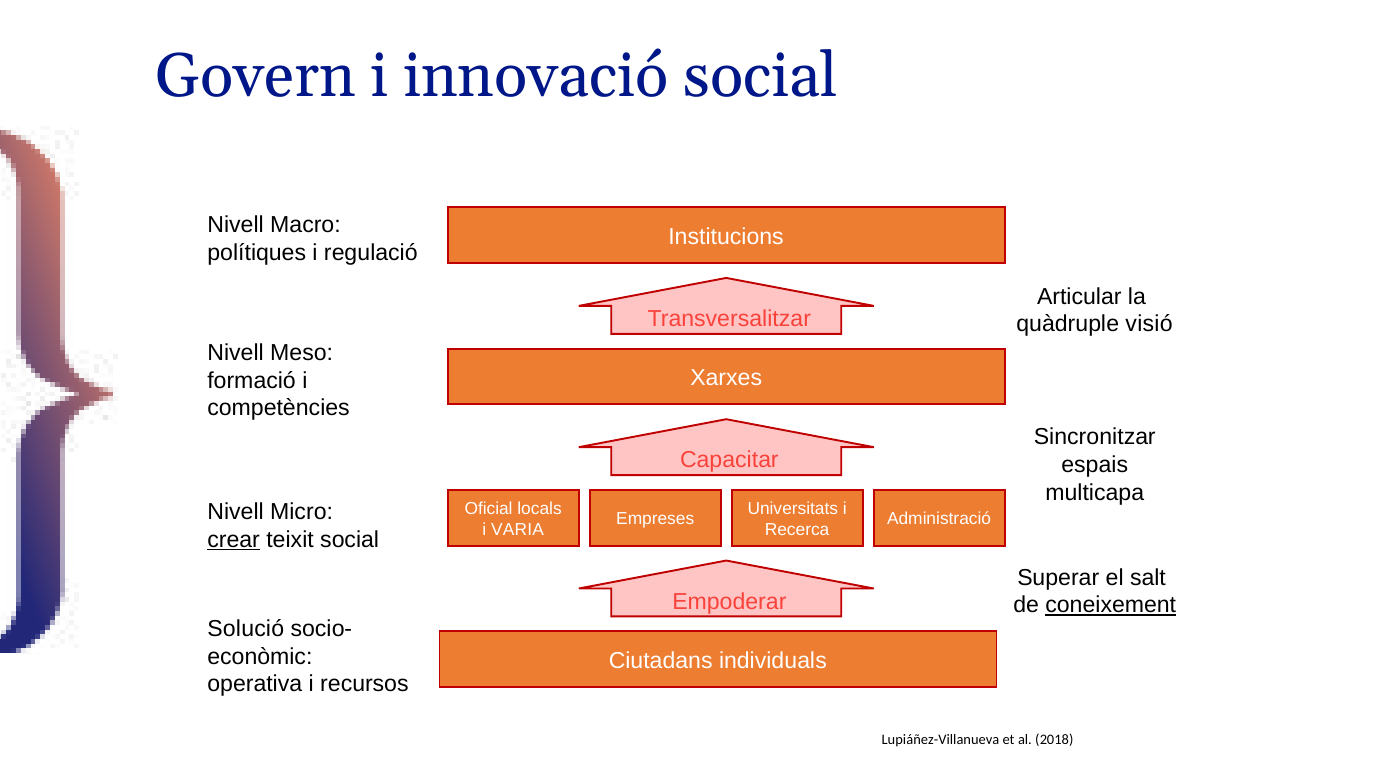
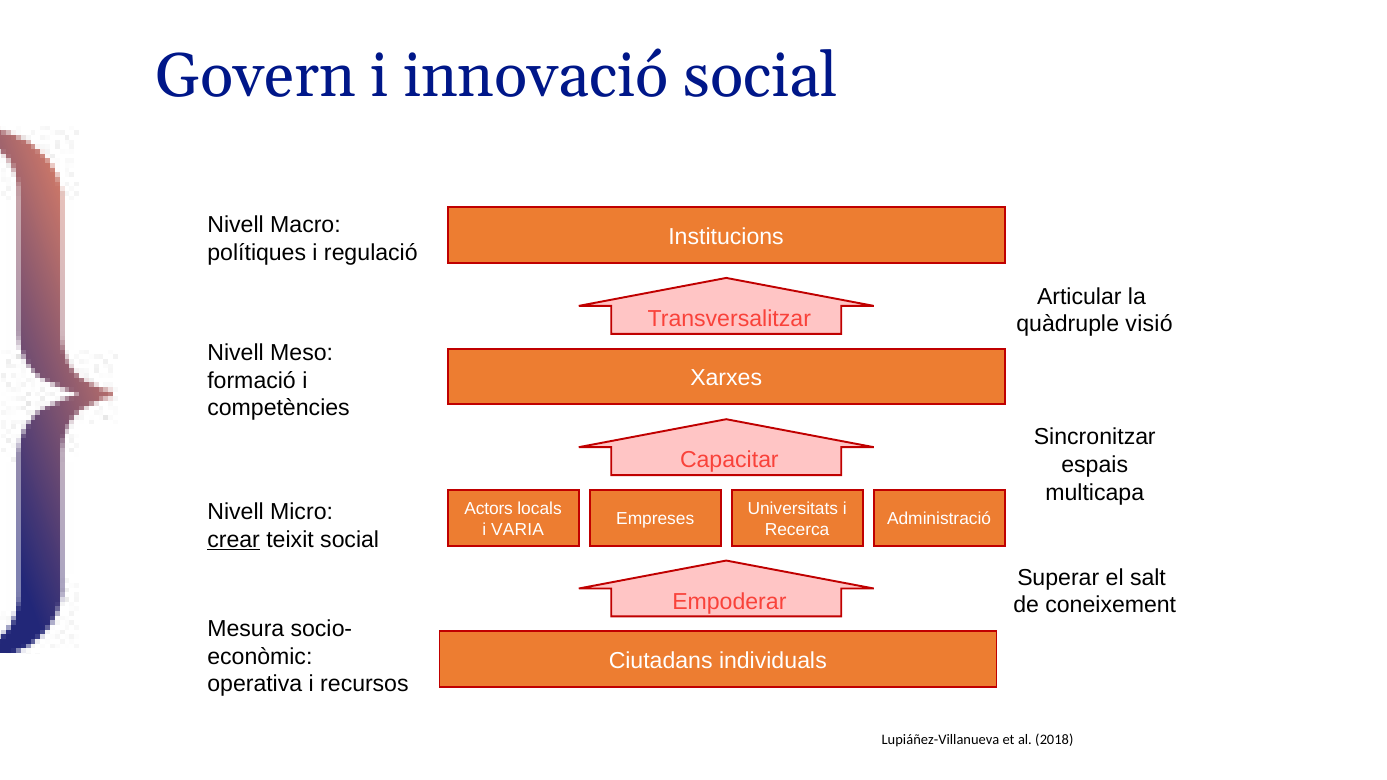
Oficial: Oficial -> Actors
coneixement underline: present -> none
Solució: Solució -> Mesura
